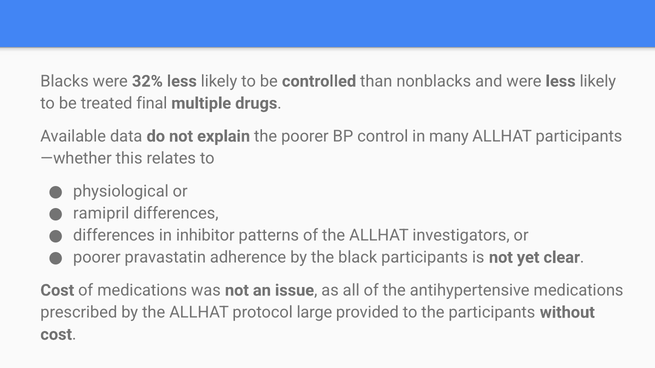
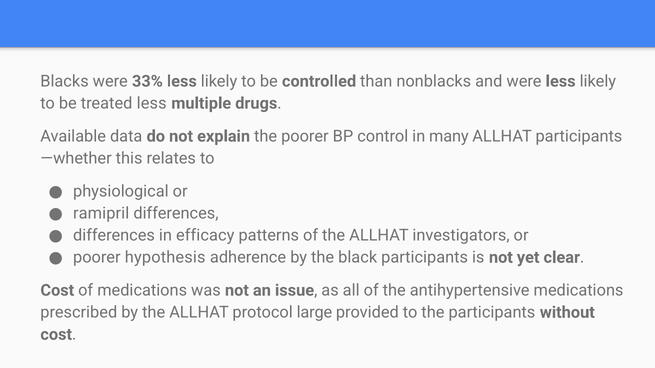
32%: 32% -> 33%
treated final: final -> less
inhibitor: inhibitor -> efficacy
pravastatin: pravastatin -> hypothesis
